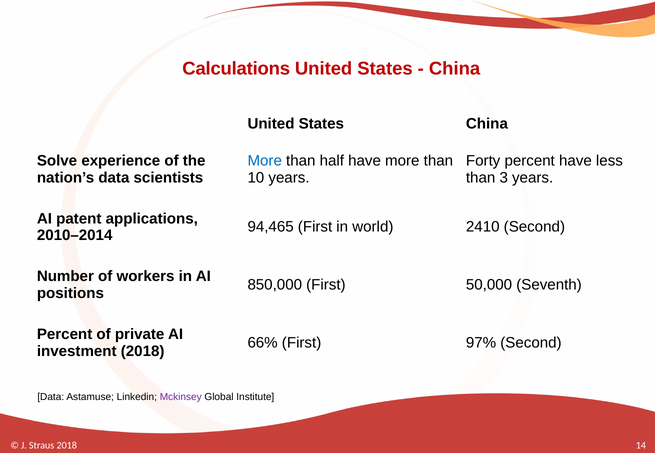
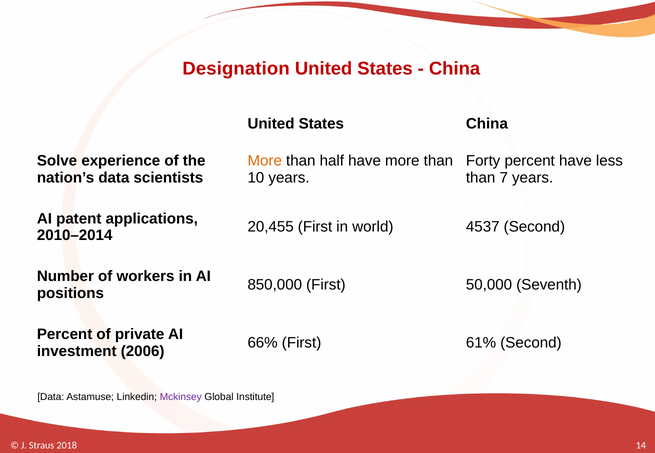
Calculations: Calculations -> Designation
More at (265, 161) colour: blue -> orange
3: 3 -> 7
94,465: 94,465 -> 20,455
2410: 2410 -> 4537
97%: 97% -> 61%
investment 2018: 2018 -> 2006
